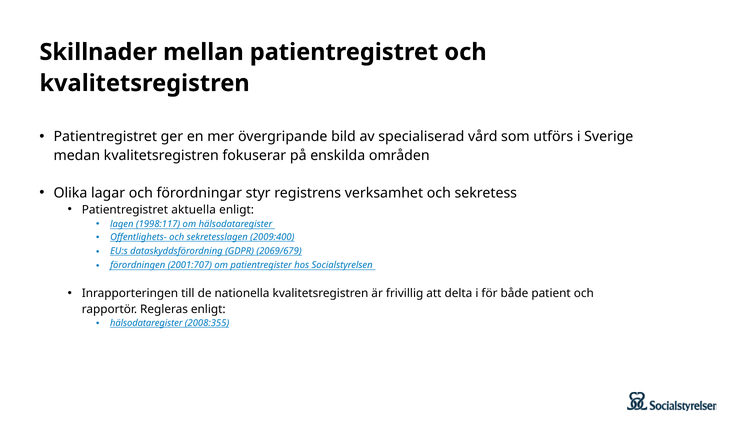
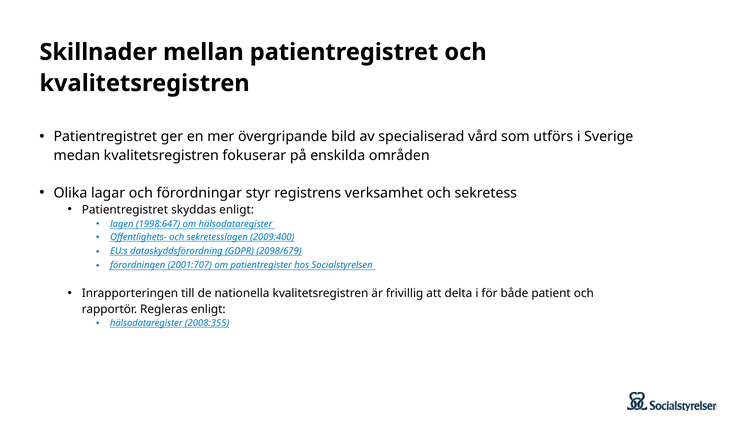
aktuella: aktuella -> skyddas
1998:117: 1998:117 -> 1998:647
2069/679: 2069/679 -> 2098/679
